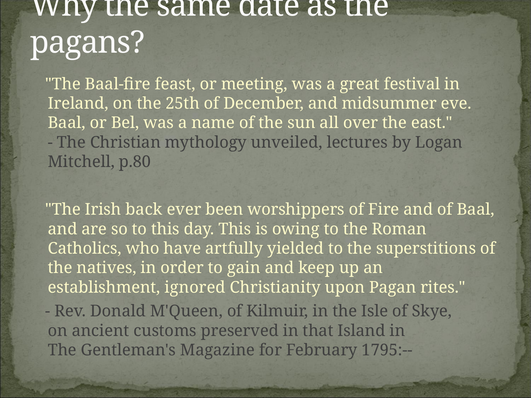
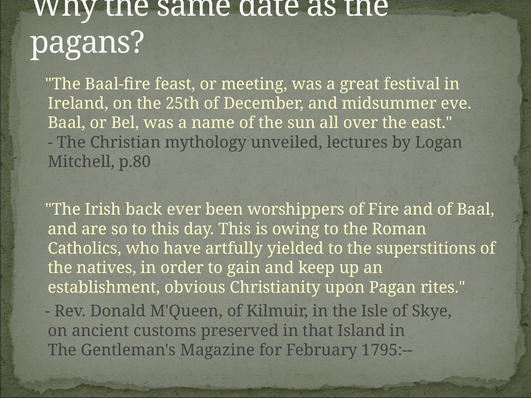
ignored: ignored -> obvious
